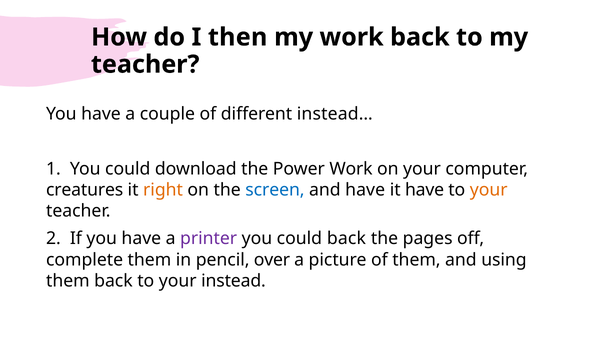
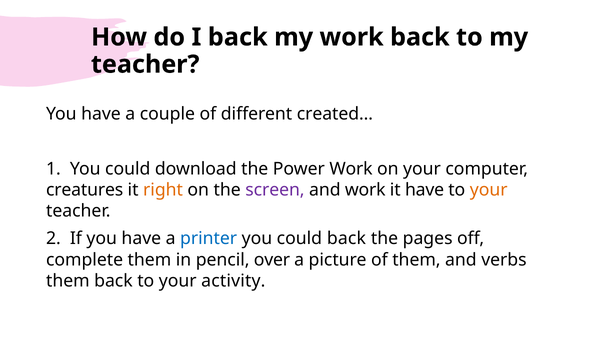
I then: then -> back
instead…: instead… -> created…
screen colour: blue -> purple
and have: have -> work
printer colour: purple -> blue
using: using -> verbs
instead: instead -> activity
